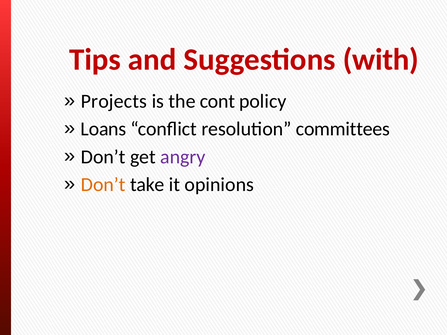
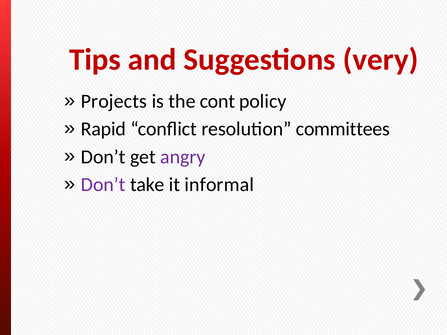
with: with -> very
Loans: Loans -> Rapid
Don’t at (103, 185) colour: orange -> purple
opinions: opinions -> informal
